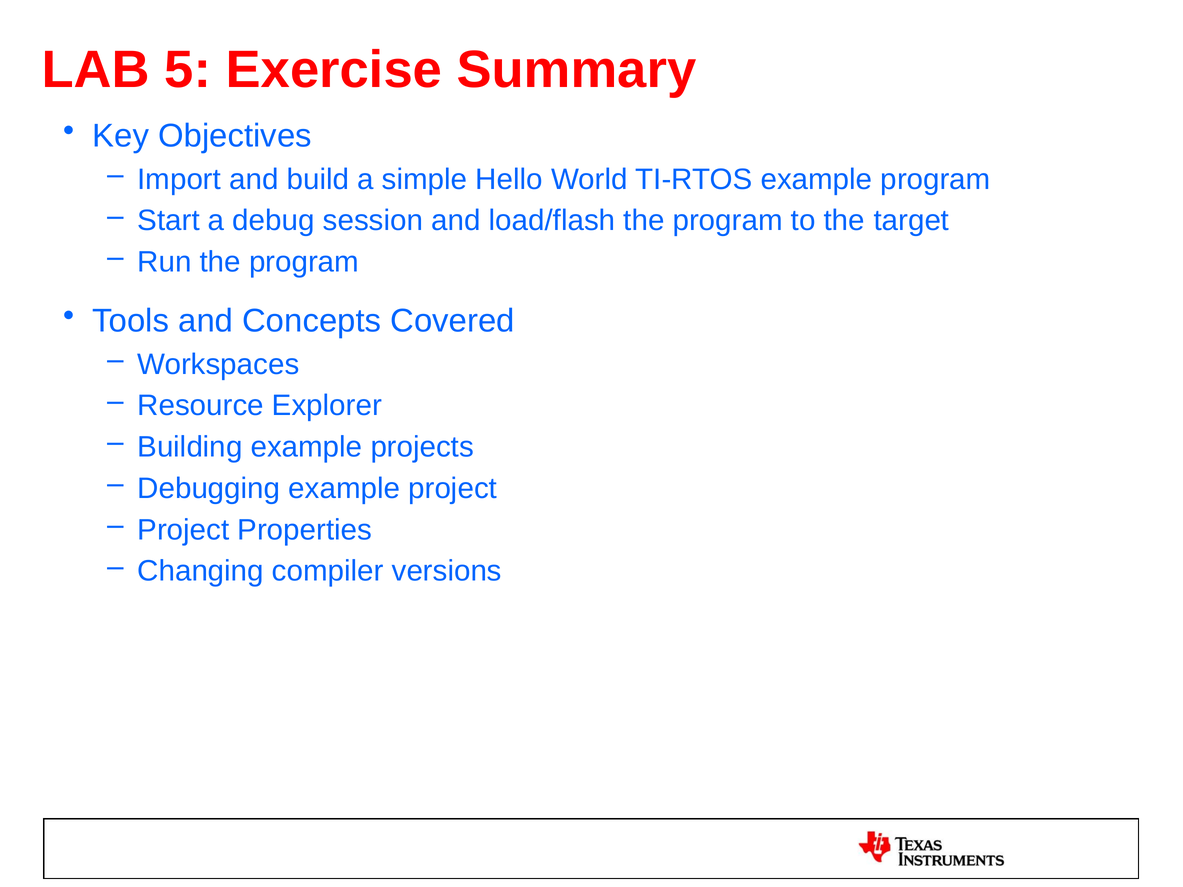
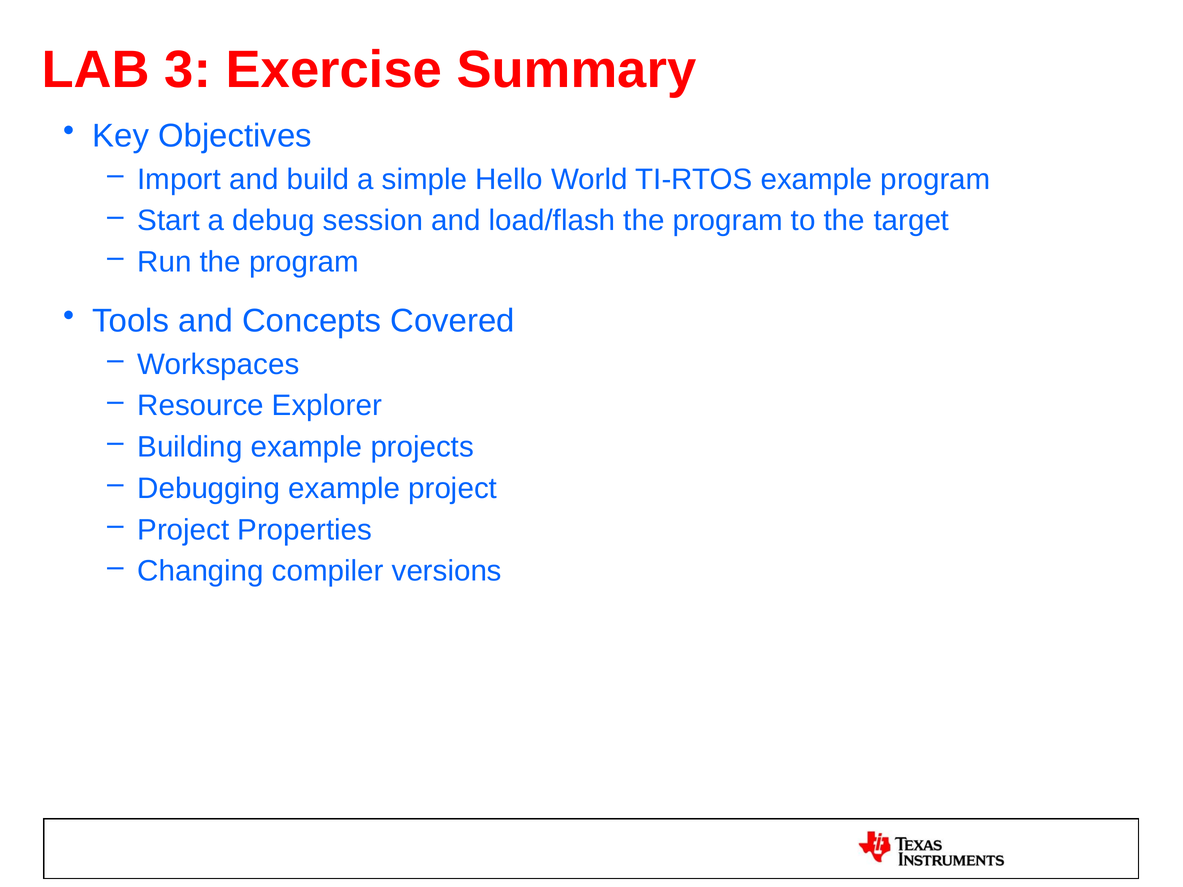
5: 5 -> 3
